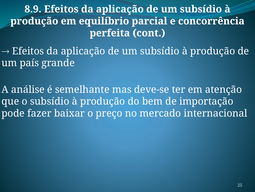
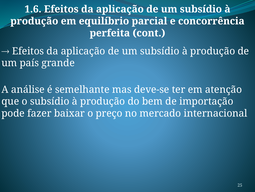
8.9: 8.9 -> 1.6
